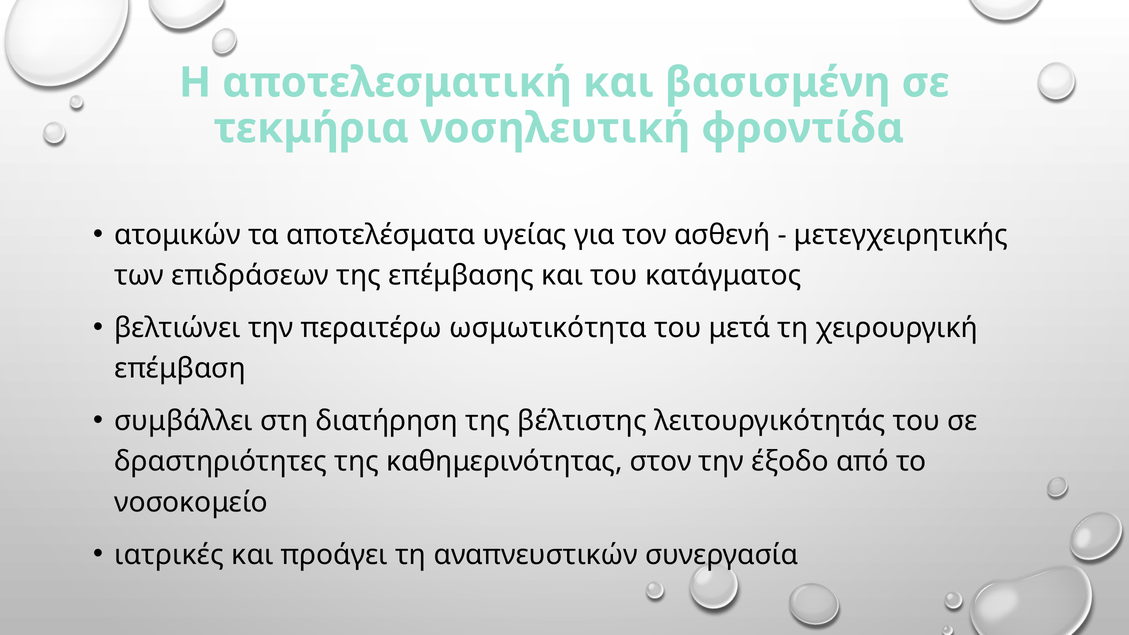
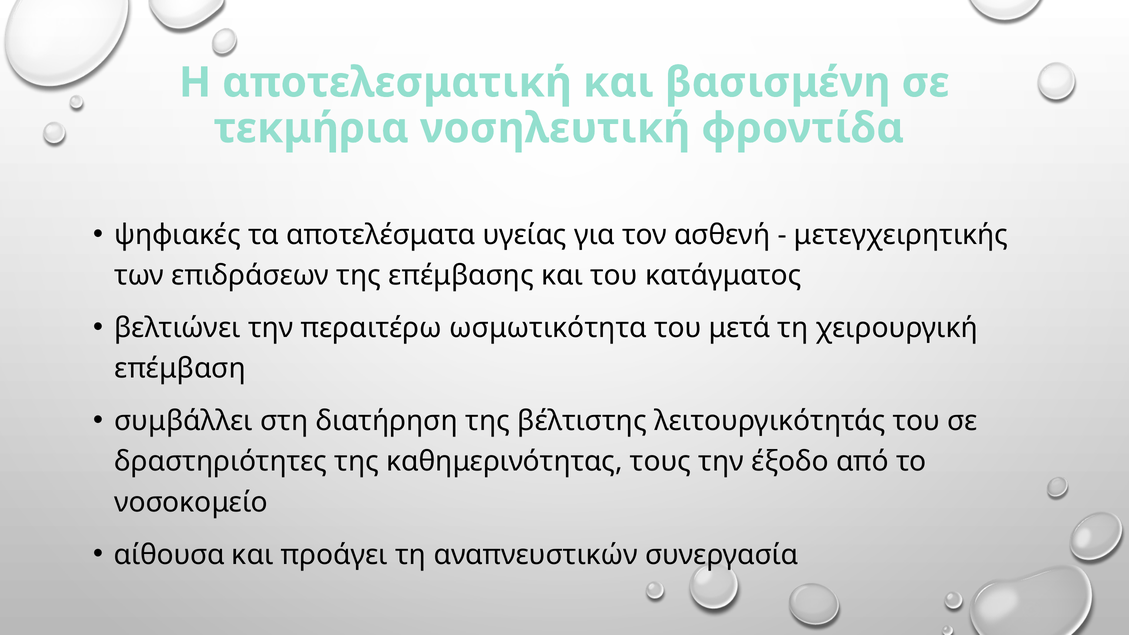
ατομικών: ατομικών -> ψηφιακές
στον: στον -> τους
ιατρικές: ιατρικές -> αίθουσα
